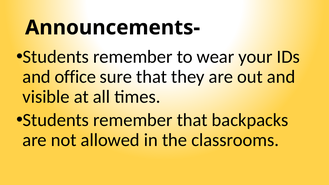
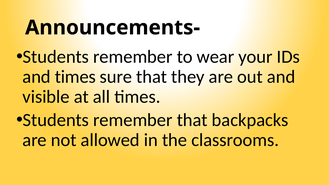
and office: office -> times
